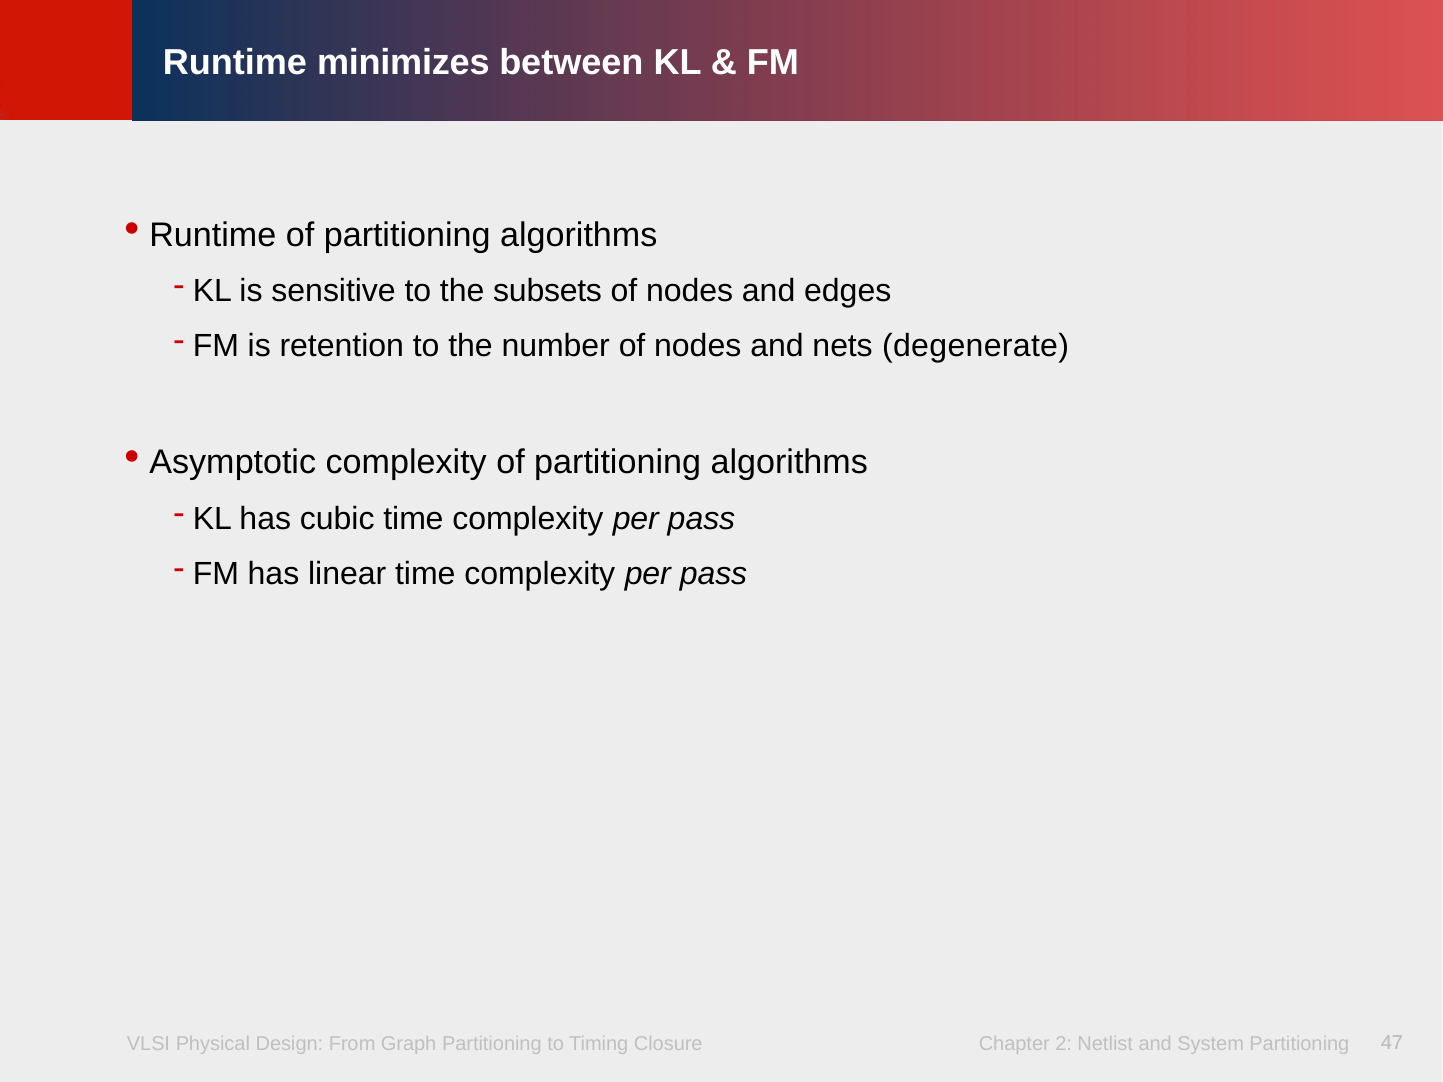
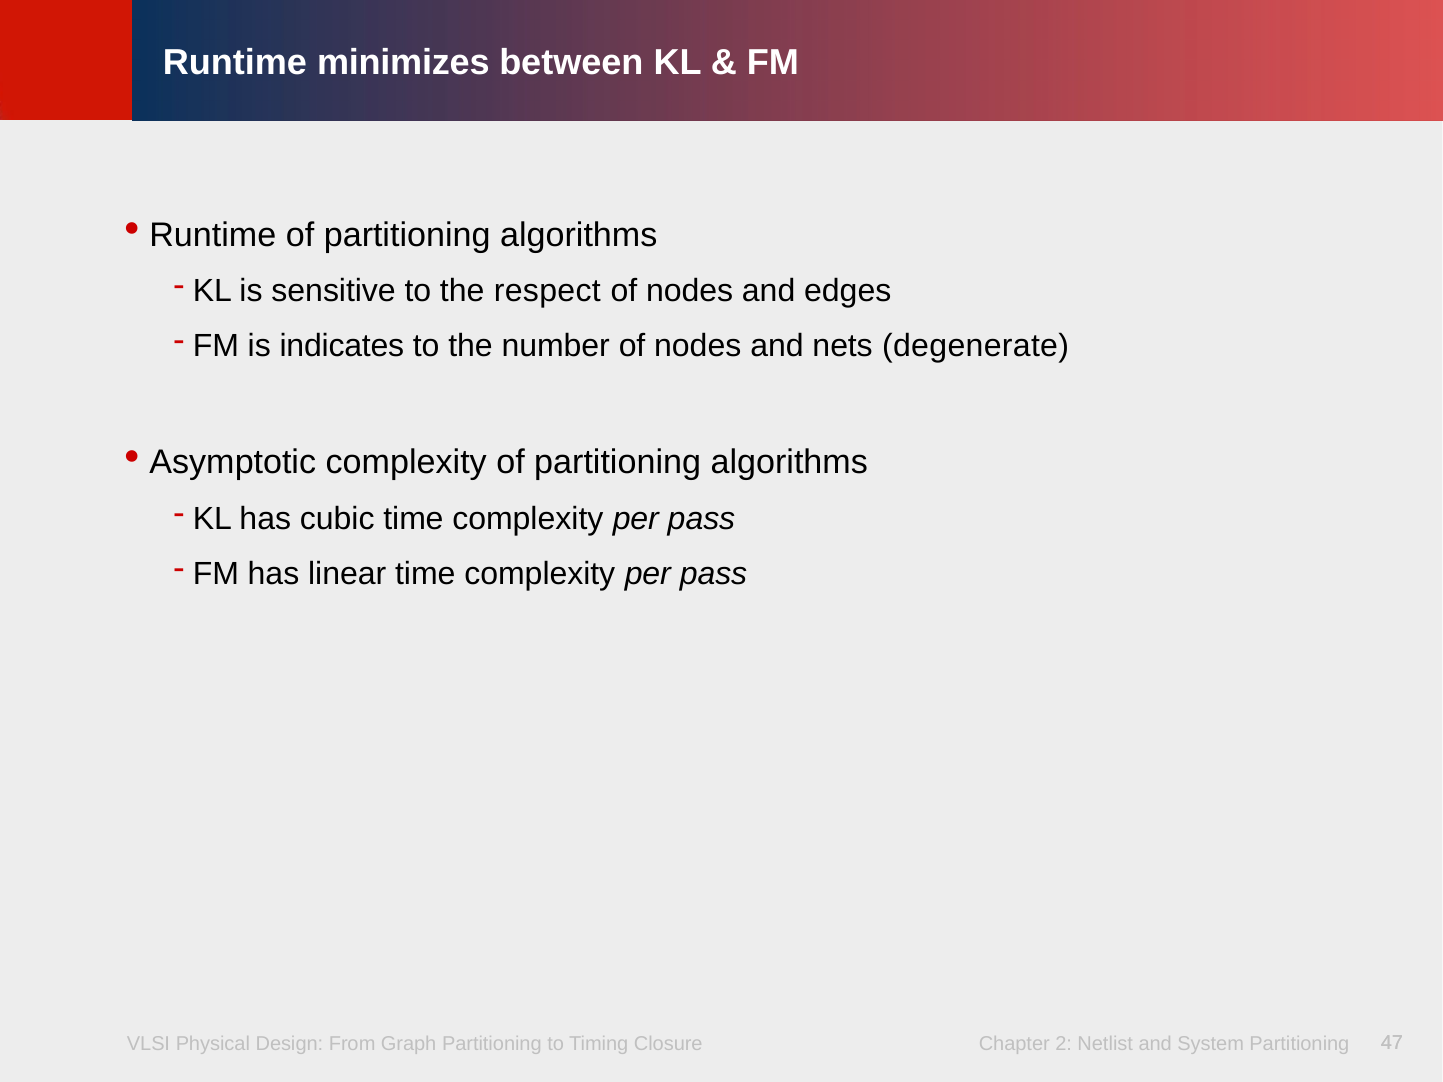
subsets: subsets -> respect
retention: retention -> indicates
